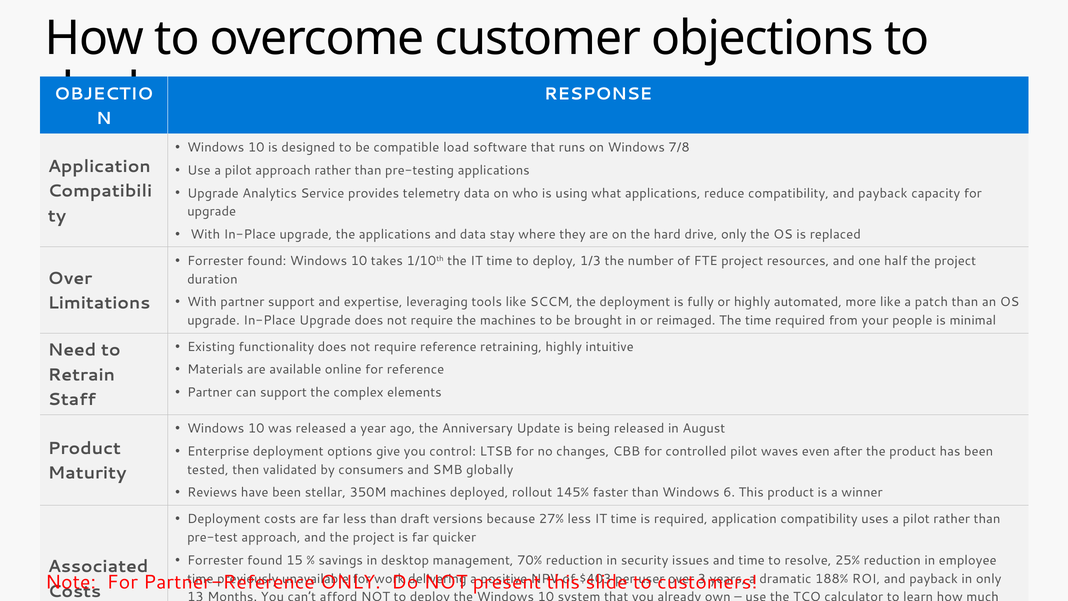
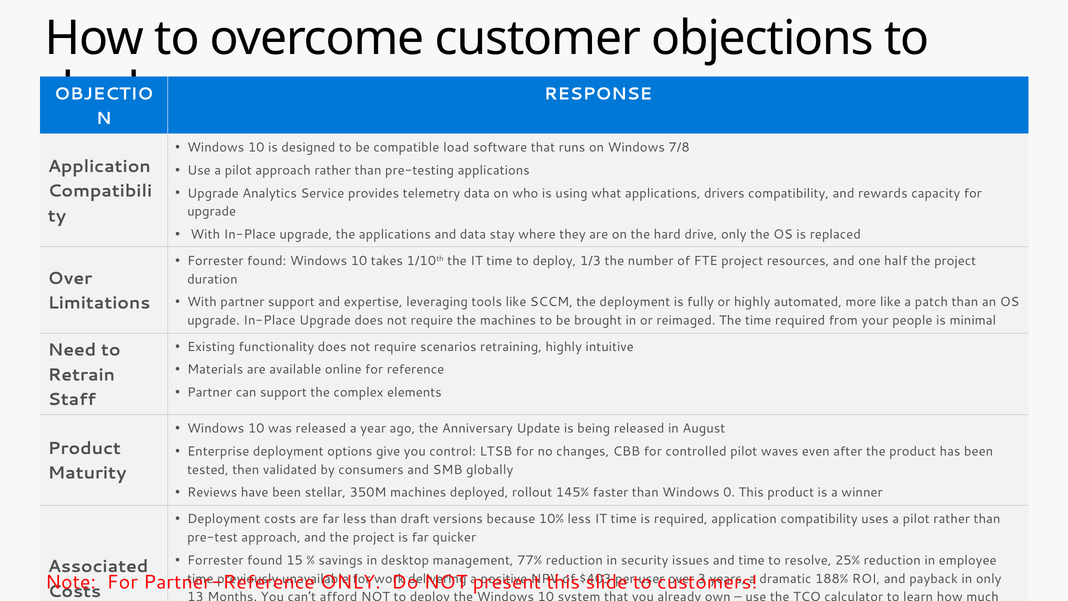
reduce: reduce -> drivers
compatibility and payback: payback -> rewards
require reference: reference -> scenarios
6: 6 -> 0
27%: 27% -> 10%
70%: 70% -> 77%
